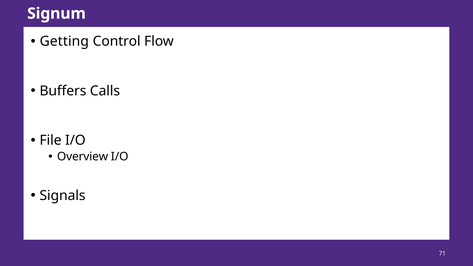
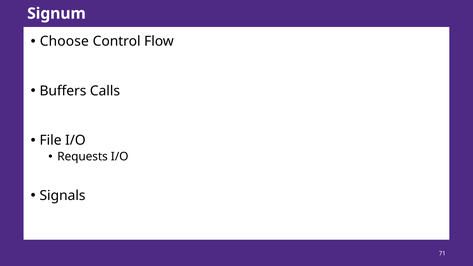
Getting: Getting -> Choose
Overview: Overview -> Requests
